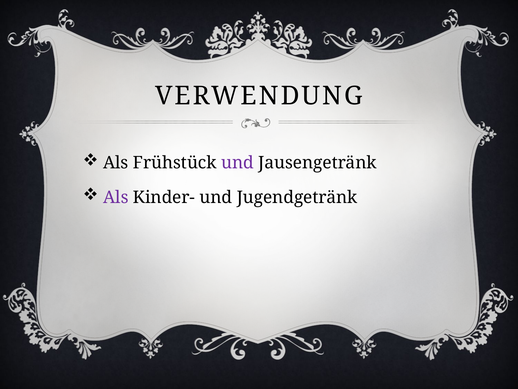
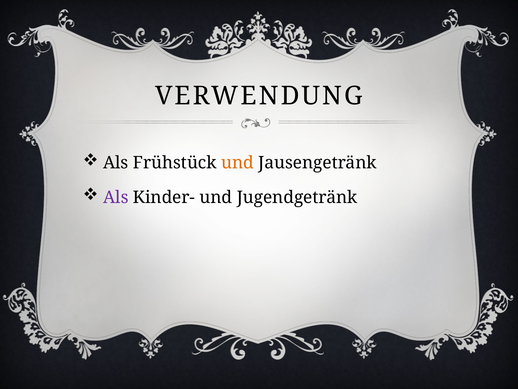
und at (237, 163) colour: purple -> orange
